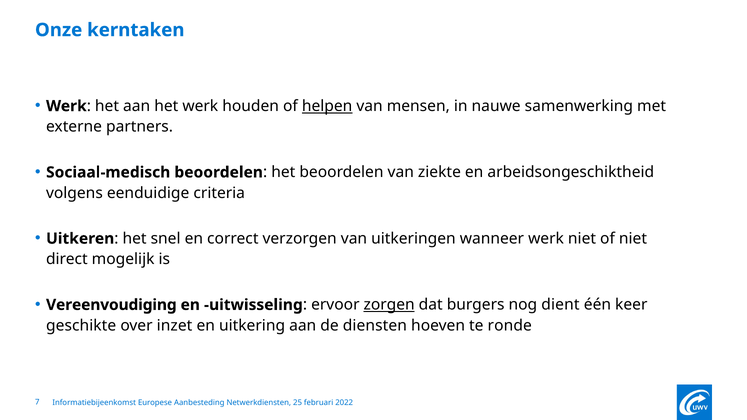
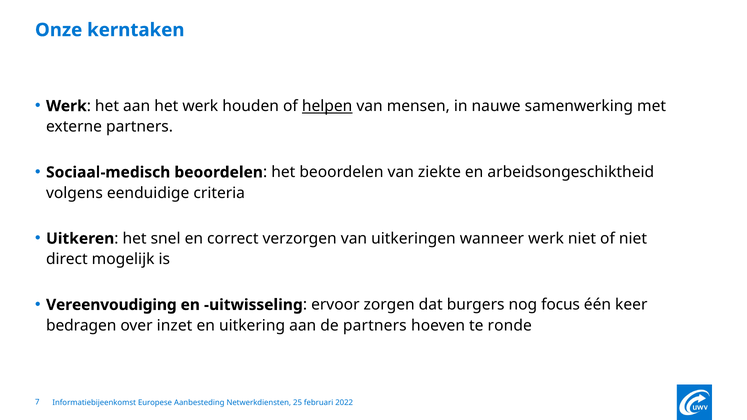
zorgen underline: present -> none
dient: dient -> focus
geschikte: geschikte -> bedragen
de diensten: diensten -> partners
